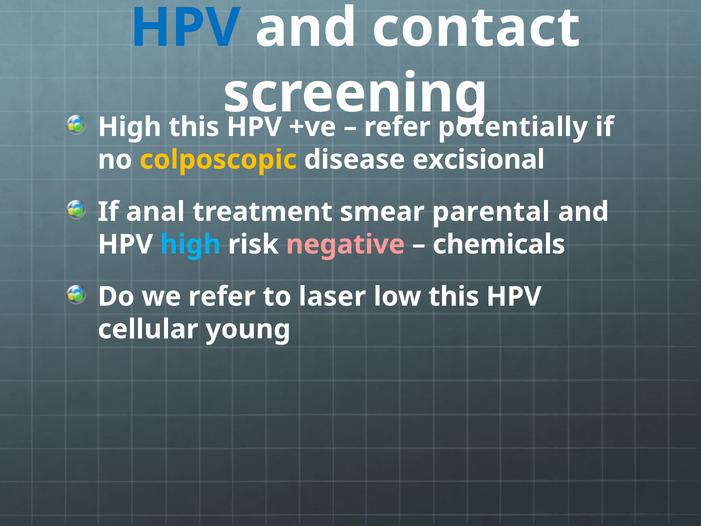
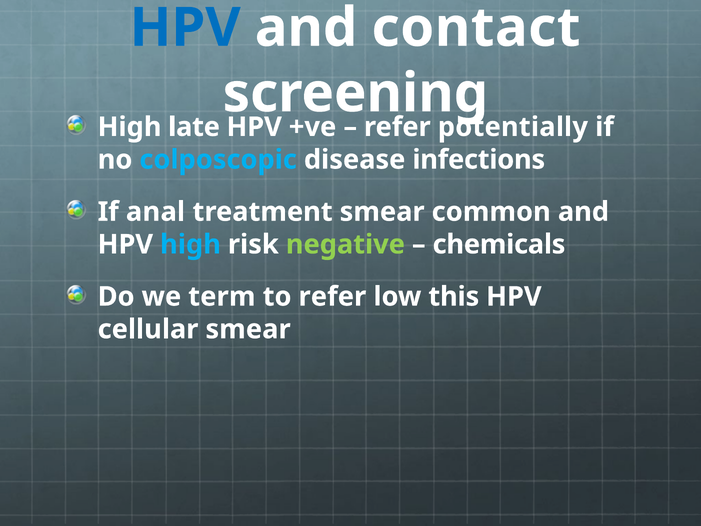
High this: this -> late
colposcopic colour: yellow -> light blue
excisional: excisional -> infections
parental: parental -> common
negative colour: pink -> light green
we refer: refer -> term
to laser: laser -> refer
cellular young: young -> smear
